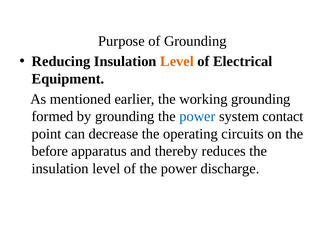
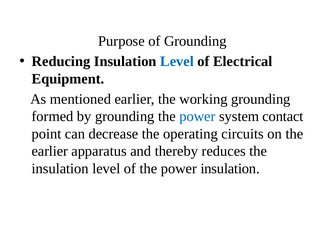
Level at (177, 61) colour: orange -> blue
before at (50, 151): before -> earlier
power discharge: discharge -> insulation
